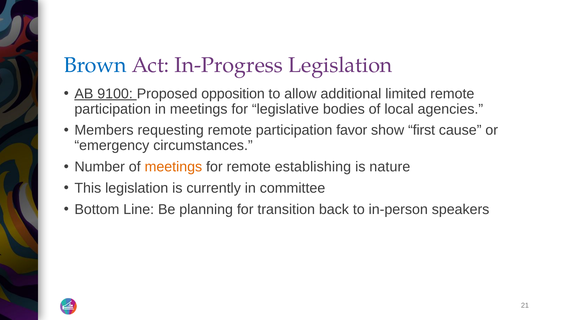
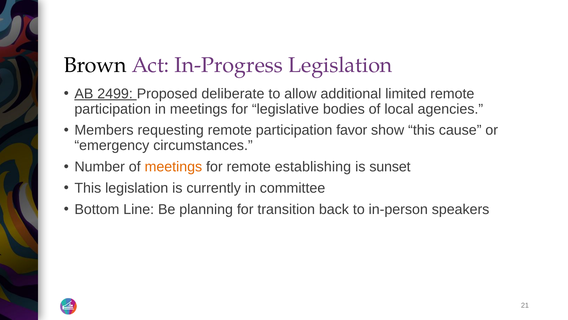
Brown colour: blue -> black
9100: 9100 -> 2499
opposition: opposition -> deliberate
show first: first -> this
nature: nature -> sunset
